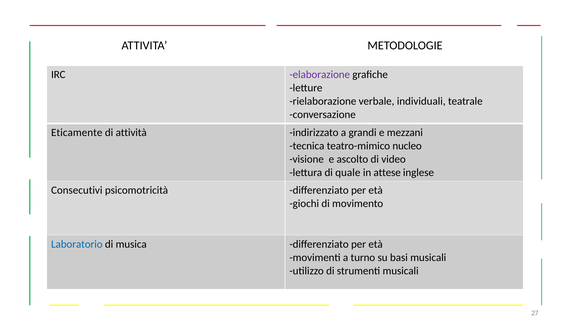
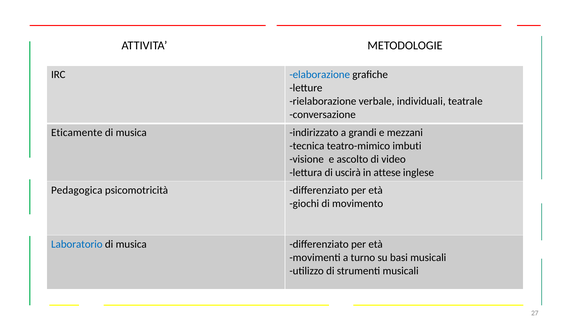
elaborazione colour: purple -> blue
attività at (131, 132): attività -> musica
nucleo: nucleo -> imbuti
quale: quale -> uscirà
Consecutivi: Consecutivi -> Pedagogica
